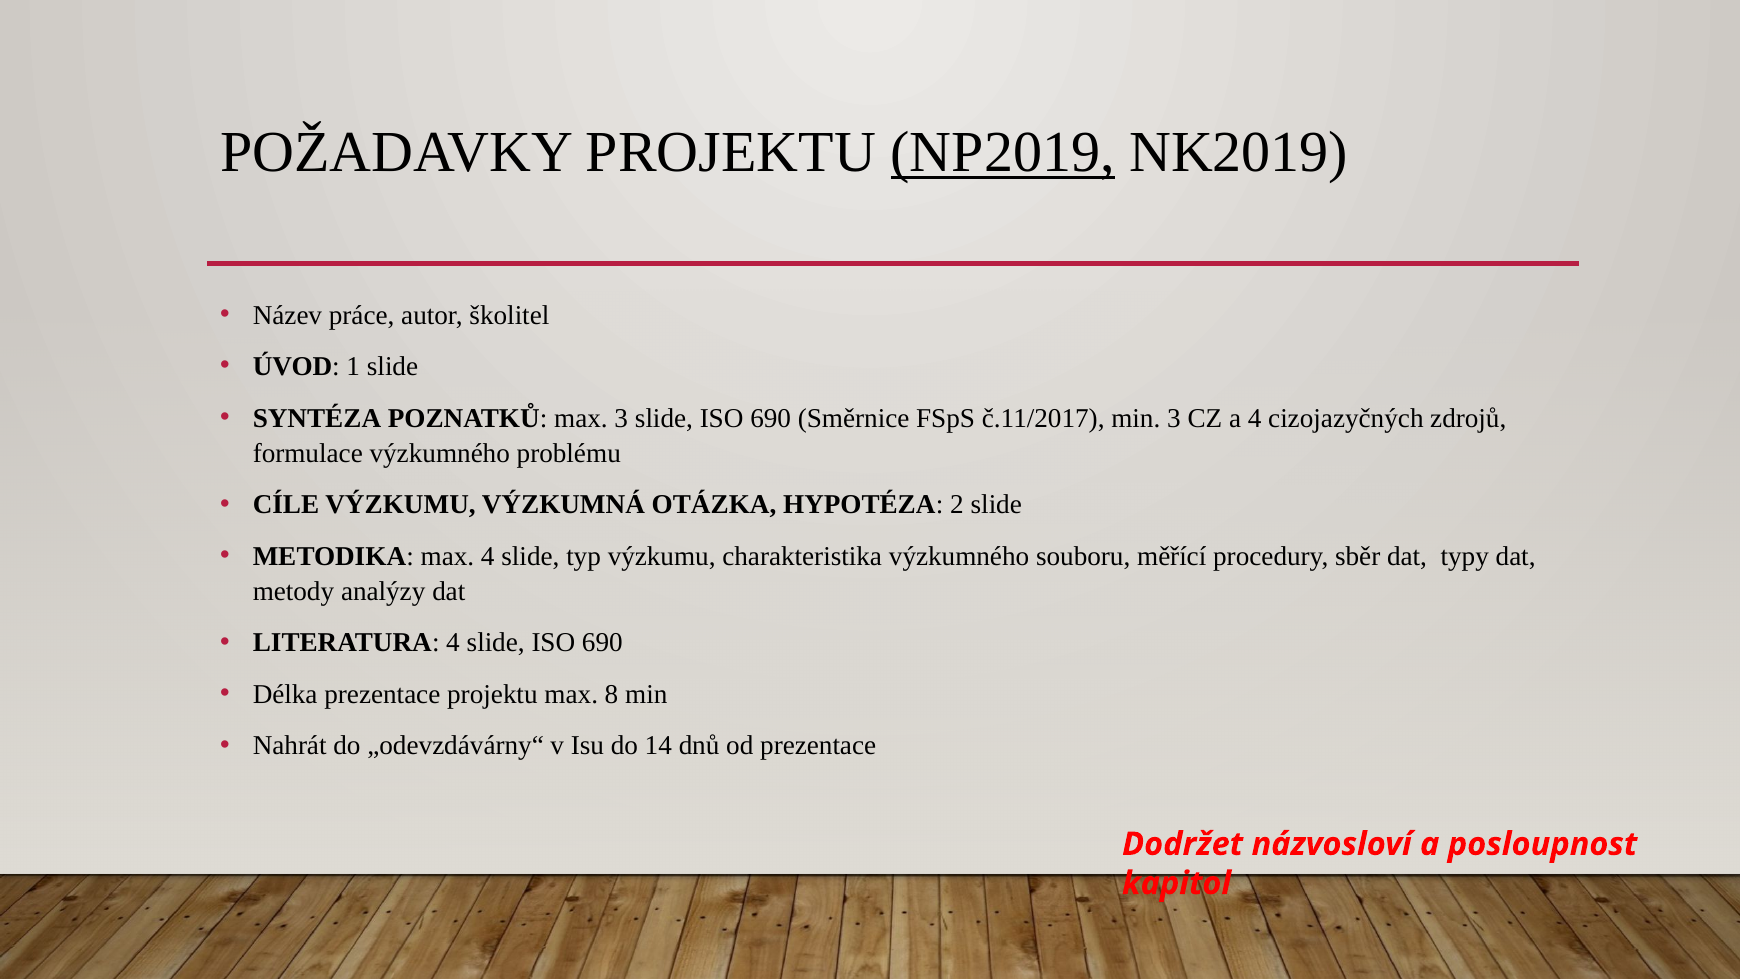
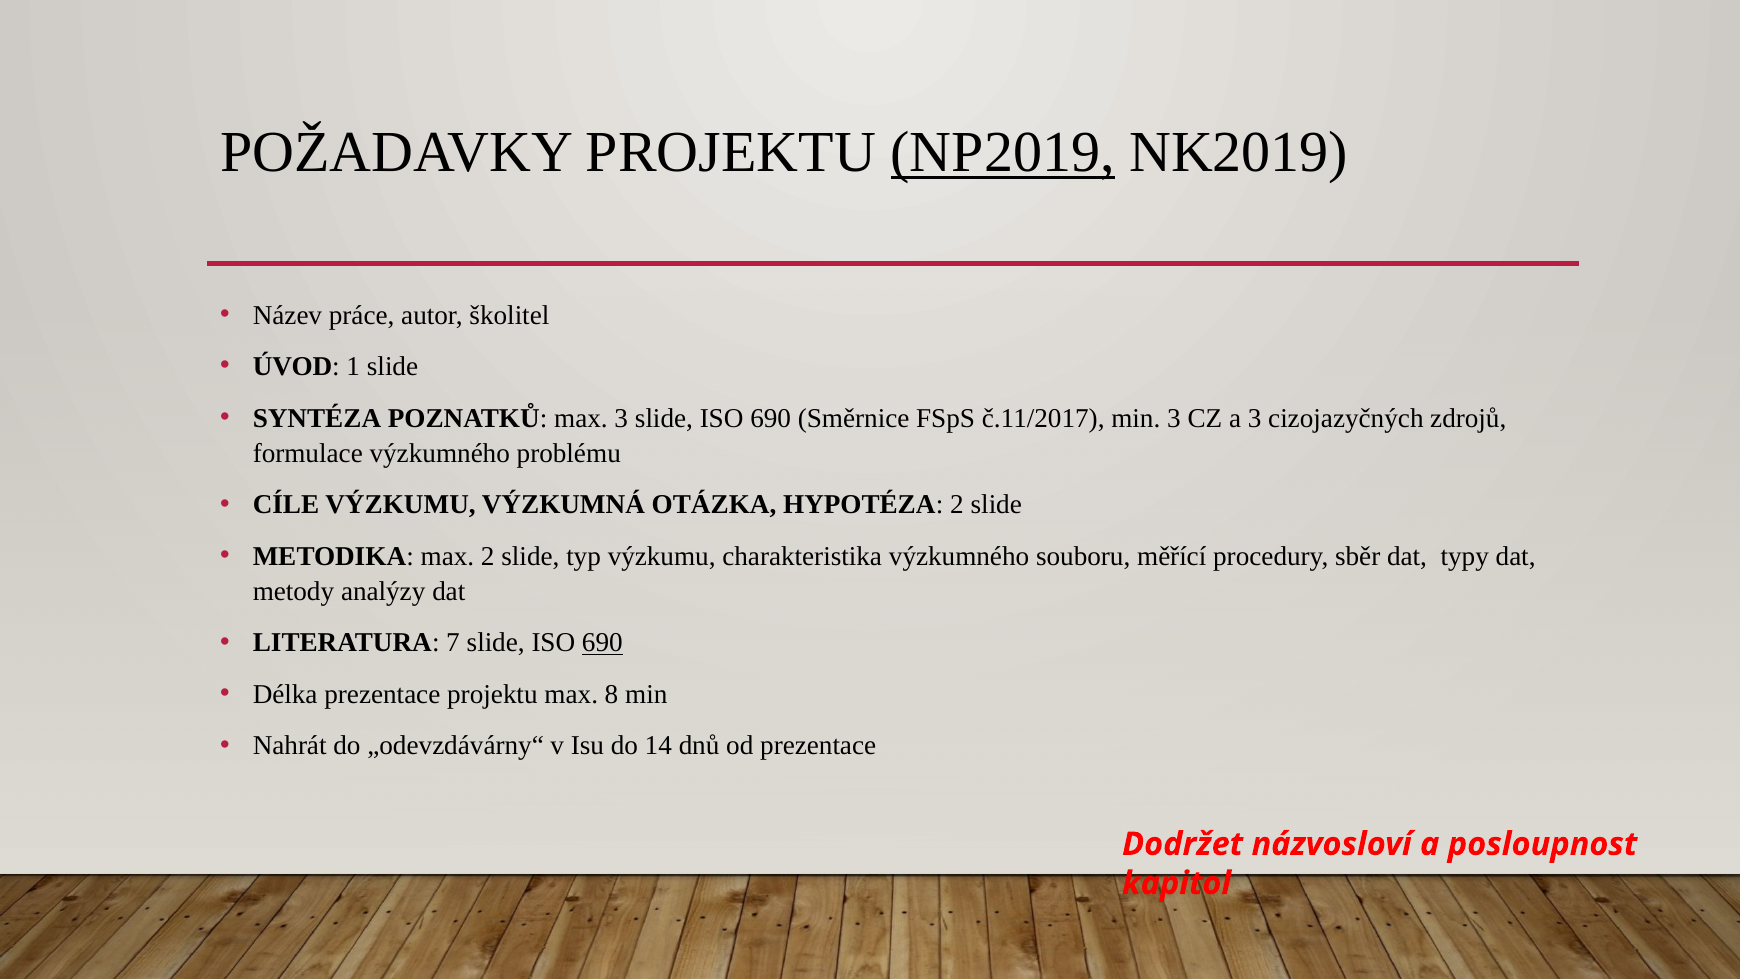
a 4: 4 -> 3
max 4: 4 -> 2
LITERATURA 4: 4 -> 7
690 at (602, 643) underline: none -> present
